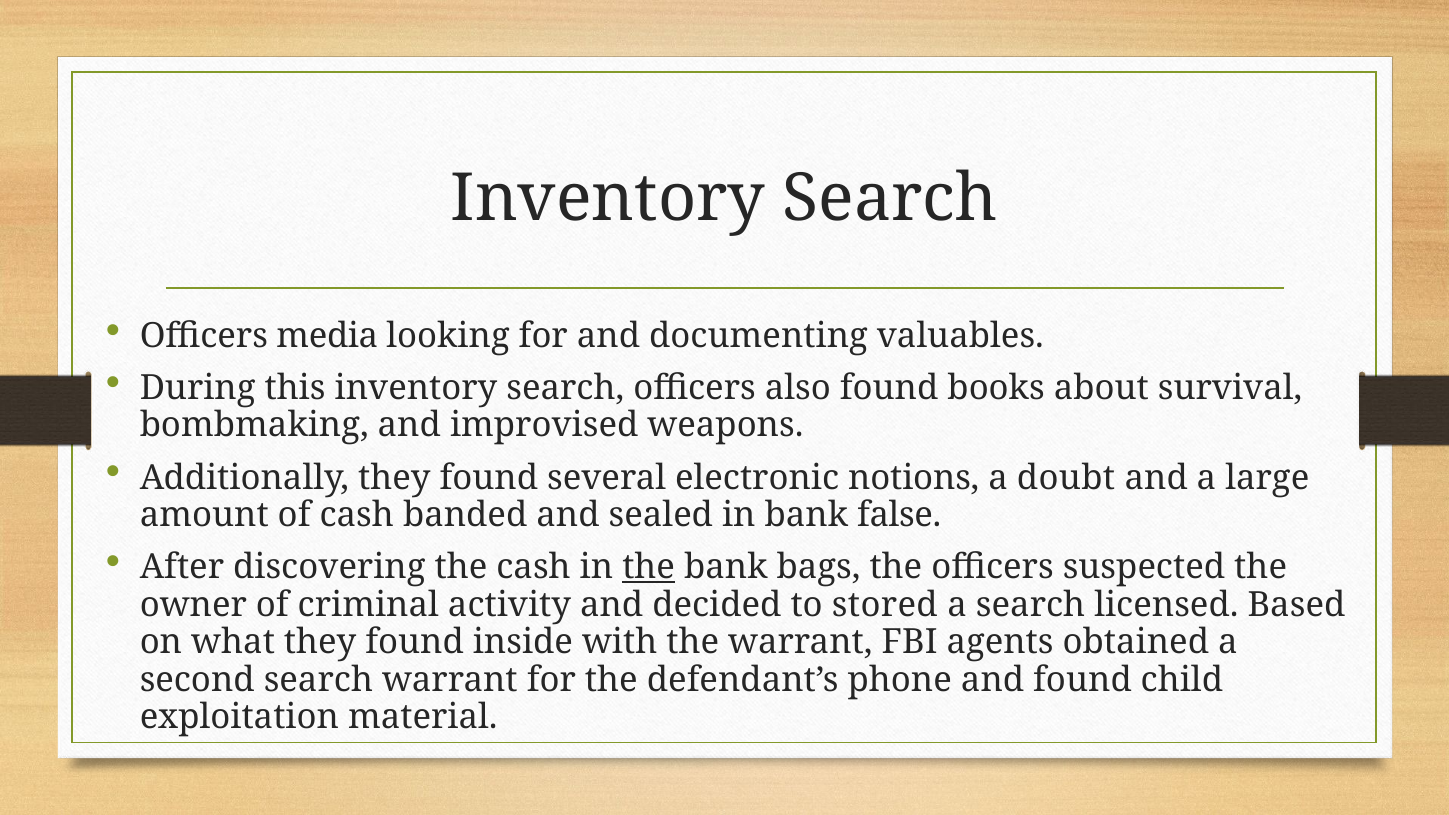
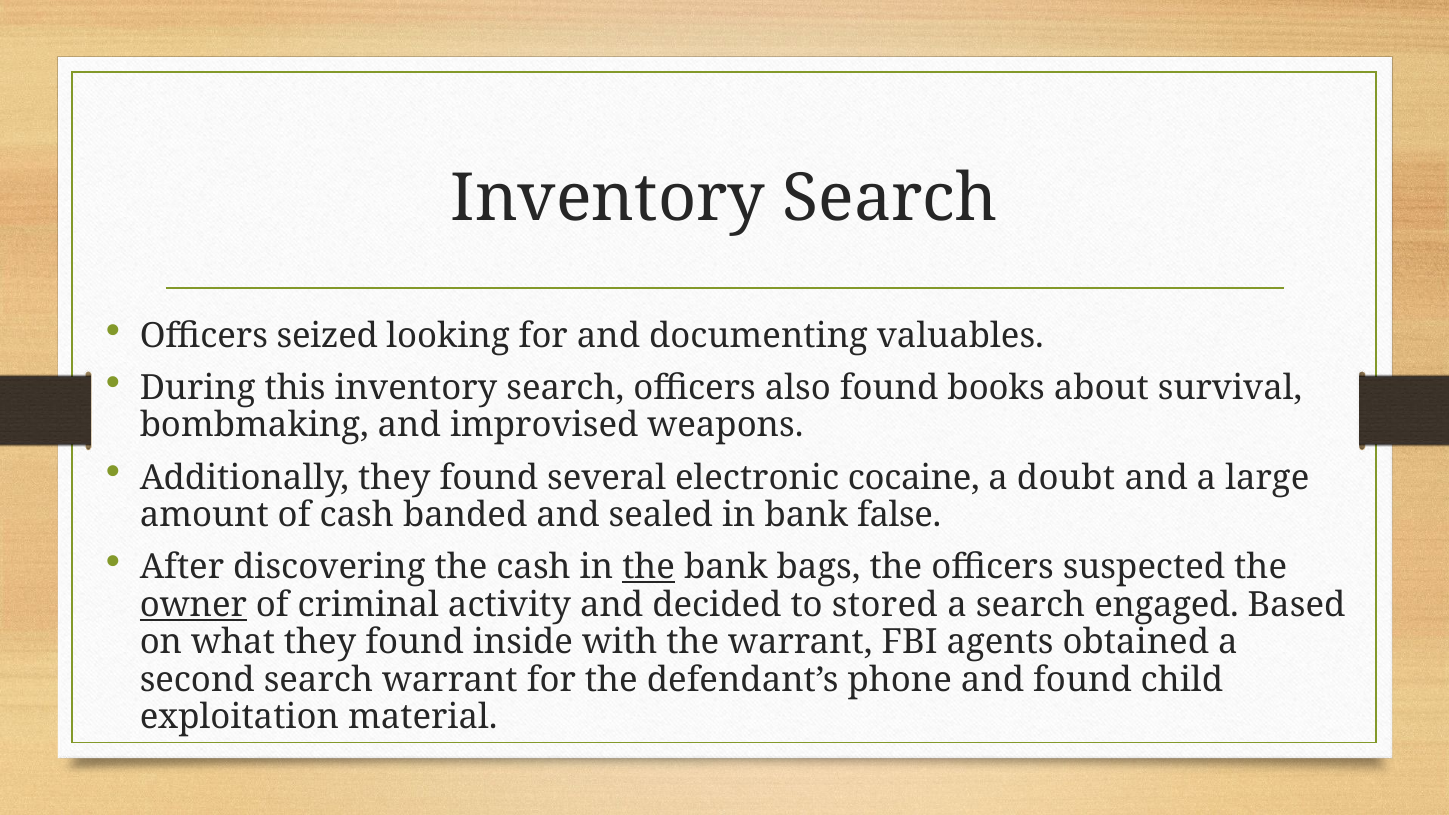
media: media -> seized
notions: notions -> cocaine
owner underline: none -> present
licensed: licensed -> engaged
